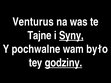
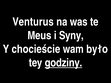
Tajne: Tajne -> Meus
Syny underline: present -> none
pochwalne: pochwalne -> chocieście
